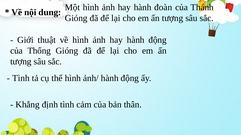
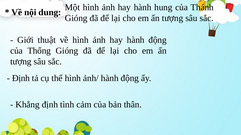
đoàn: đoàn -> hung
Tình at (21, 78): Tình -> Định
